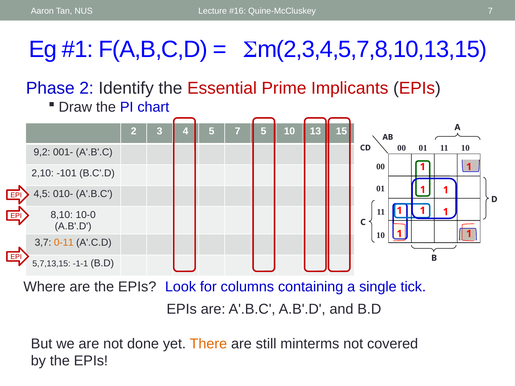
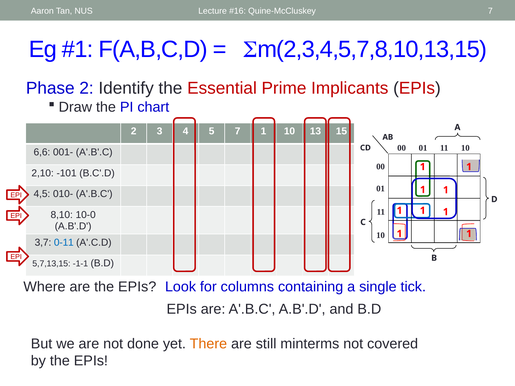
7 5: 5 -> 1
9,2: 9,2 -> 6,6
0-11 colour: orange -> blue
